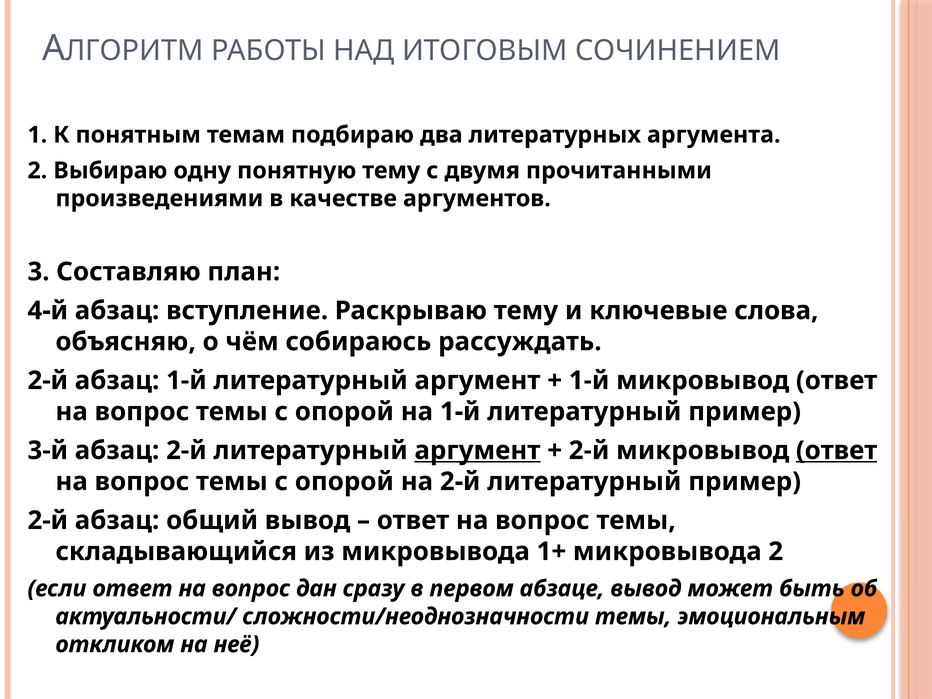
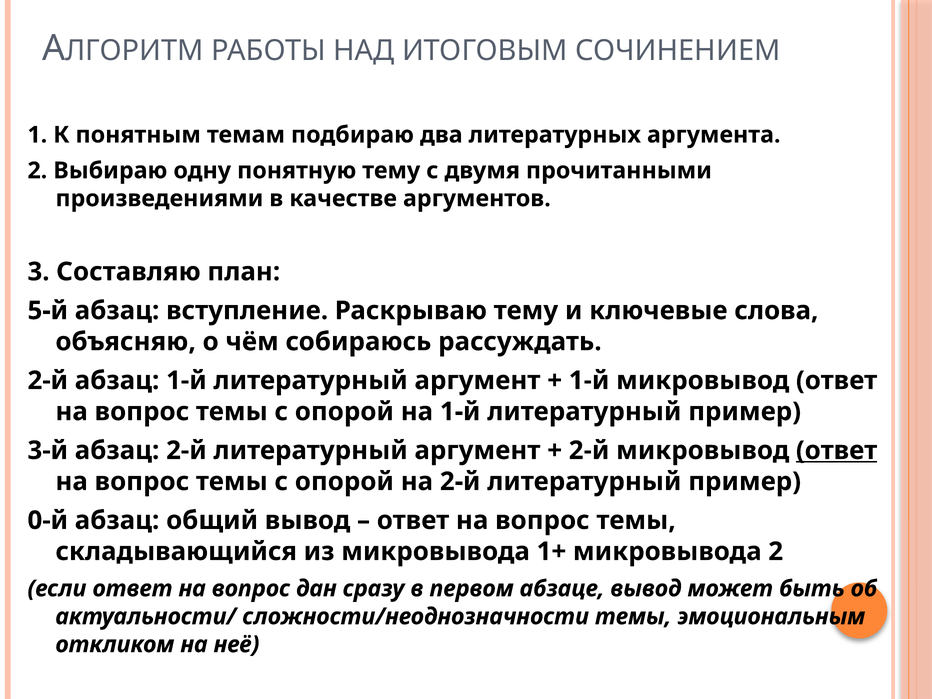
4-й: 4-й -> 5-й
аргумент at (477, 450) underline: present -> none
2-й at (48, 520): 2-й -> 0-й
